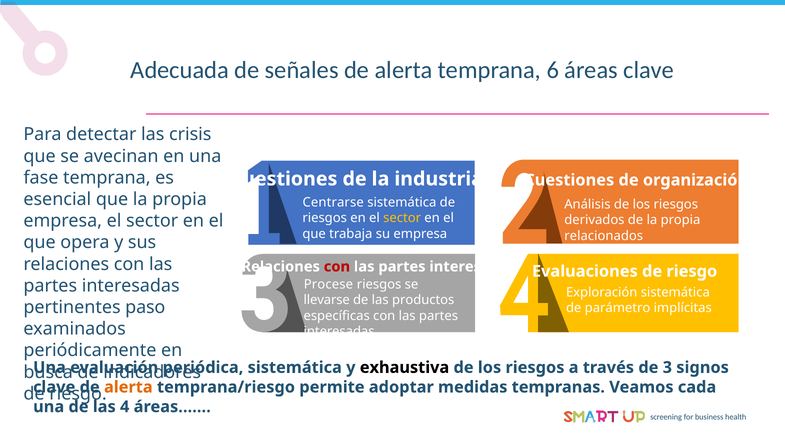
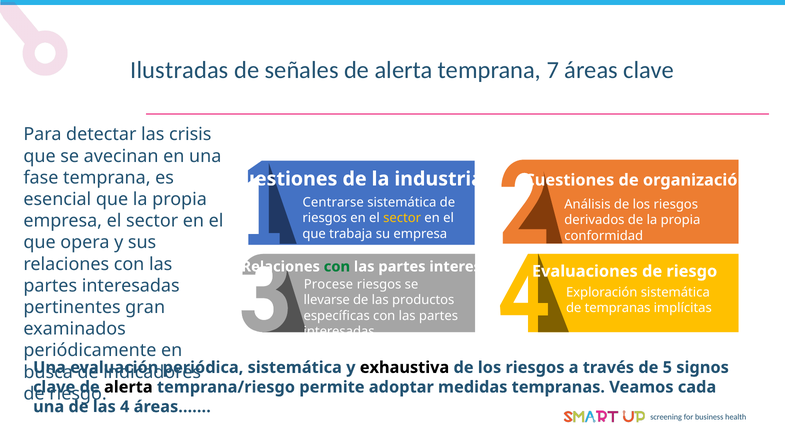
Adecuada: Adecuada -> Ilustradas
6: 6 -> 7
relacionados: relacionados -> conformidad
con at (337, 266) colour: red -> green
paso: paso -> gran
de parámetro: parámetro -> tempranas
3: 3 -> 5
alerta at (128, 387) colour: orange -> black
